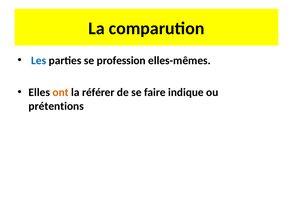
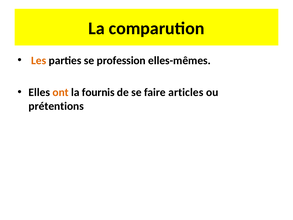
Les colour: blue -> orange
référer: référer -> fournis
indique: indique -> articles
